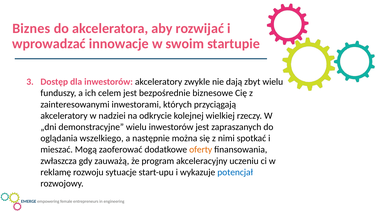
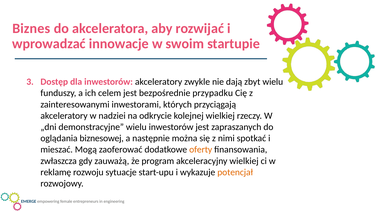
biznesowe: biznesowe -> przypadku
wszelkiego: wszelkiego -> biznesowej
akceleracyjny uczeniu: uczeniu -> wielkiej
potencjał colour: blue -> orange
